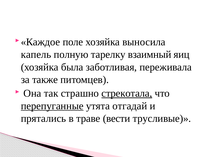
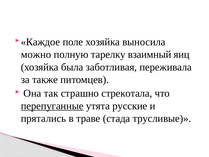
капель: капель -> можно
стрекотала underline: present -> none
отгадай: отгадай -> русские
вести: вести -> стада
